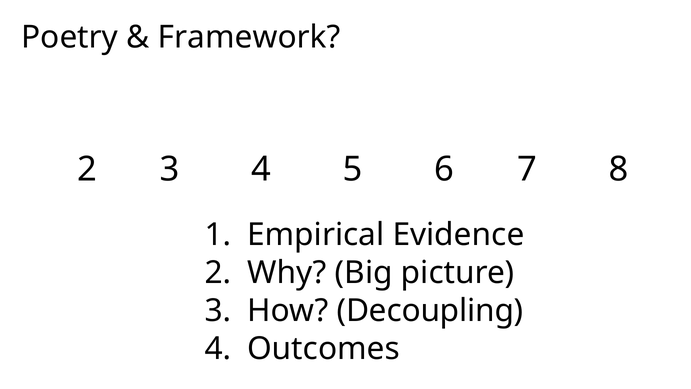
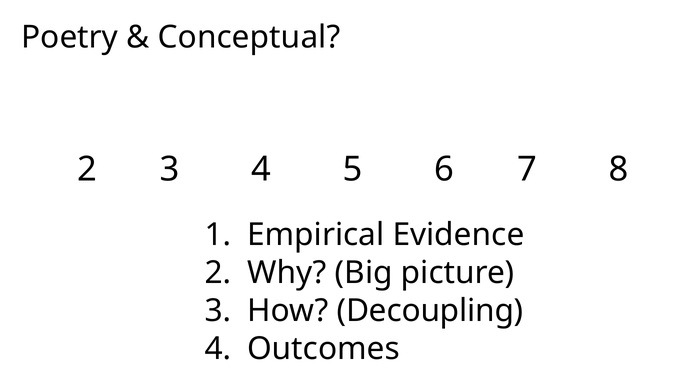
Framework: Framework -> Conceptual
